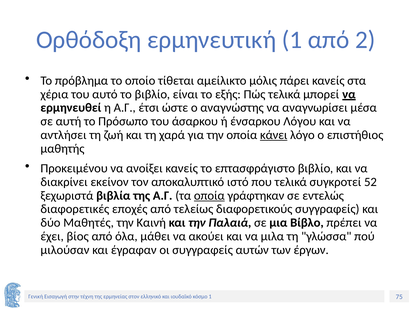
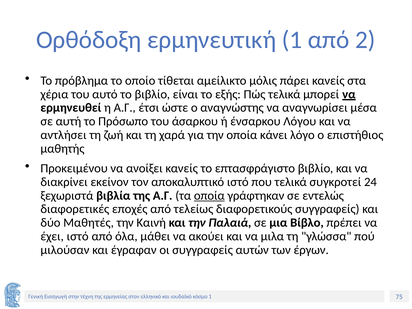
κάνει underline: present -> none
52: 52 -> 24
έχει βίος: βίος -> ιστό
